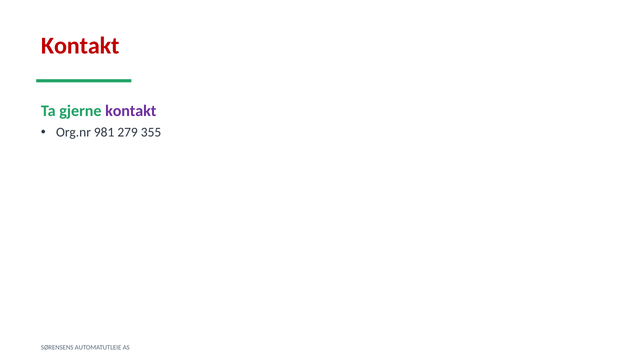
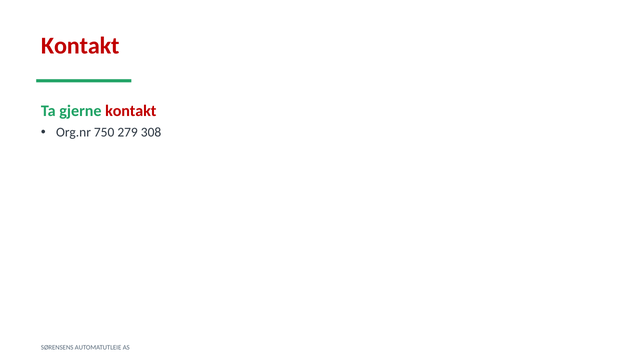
kontakt at (131, 111) colour: purple -> red
981: 981 -> 750
355: 355 -> 308
